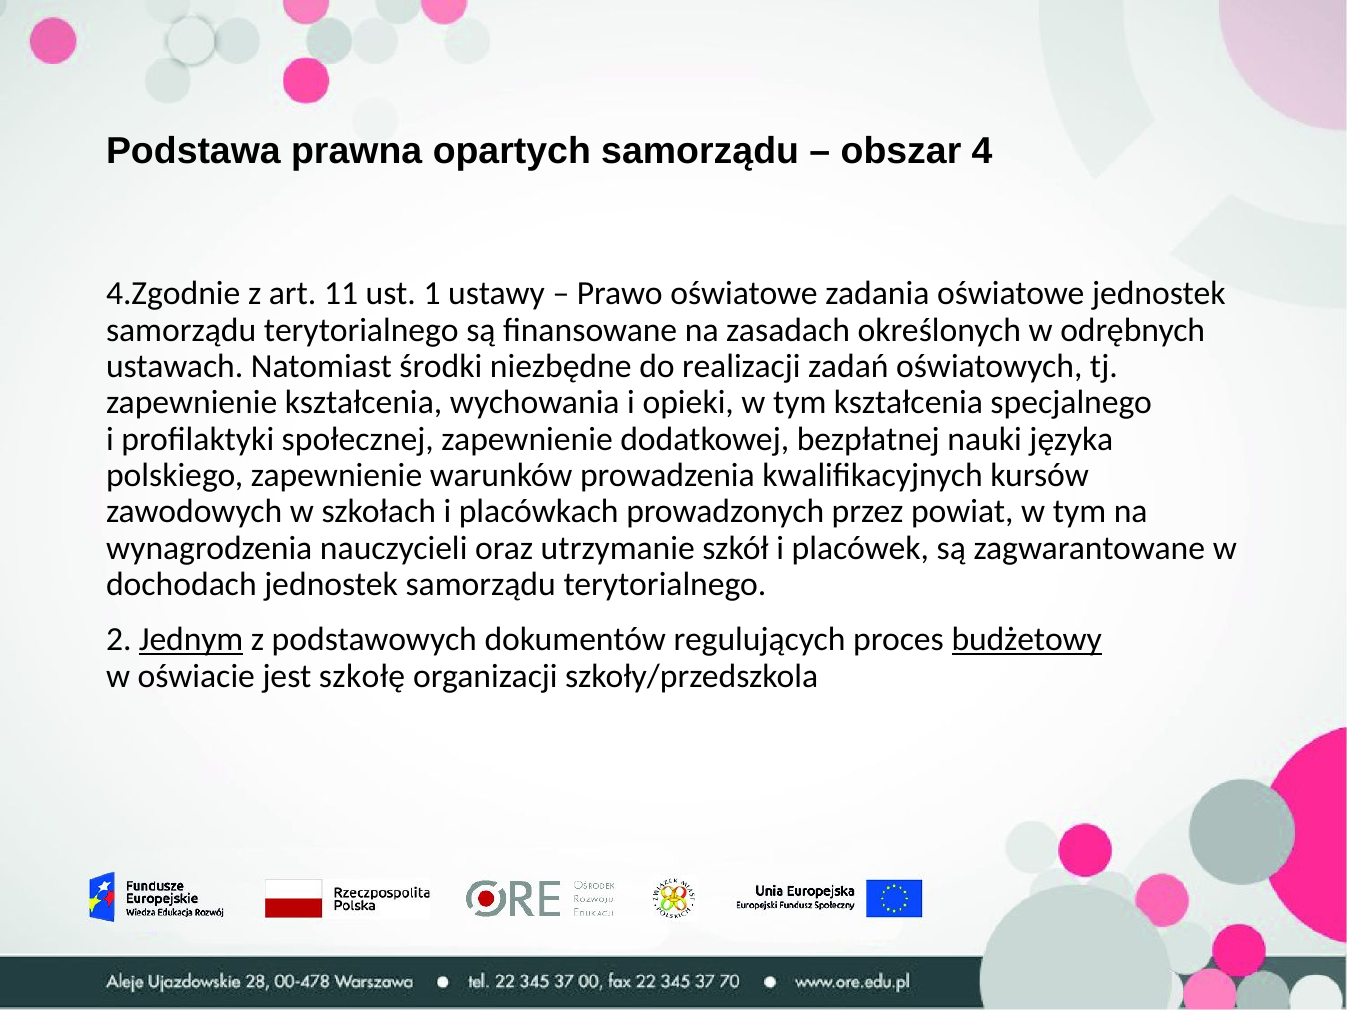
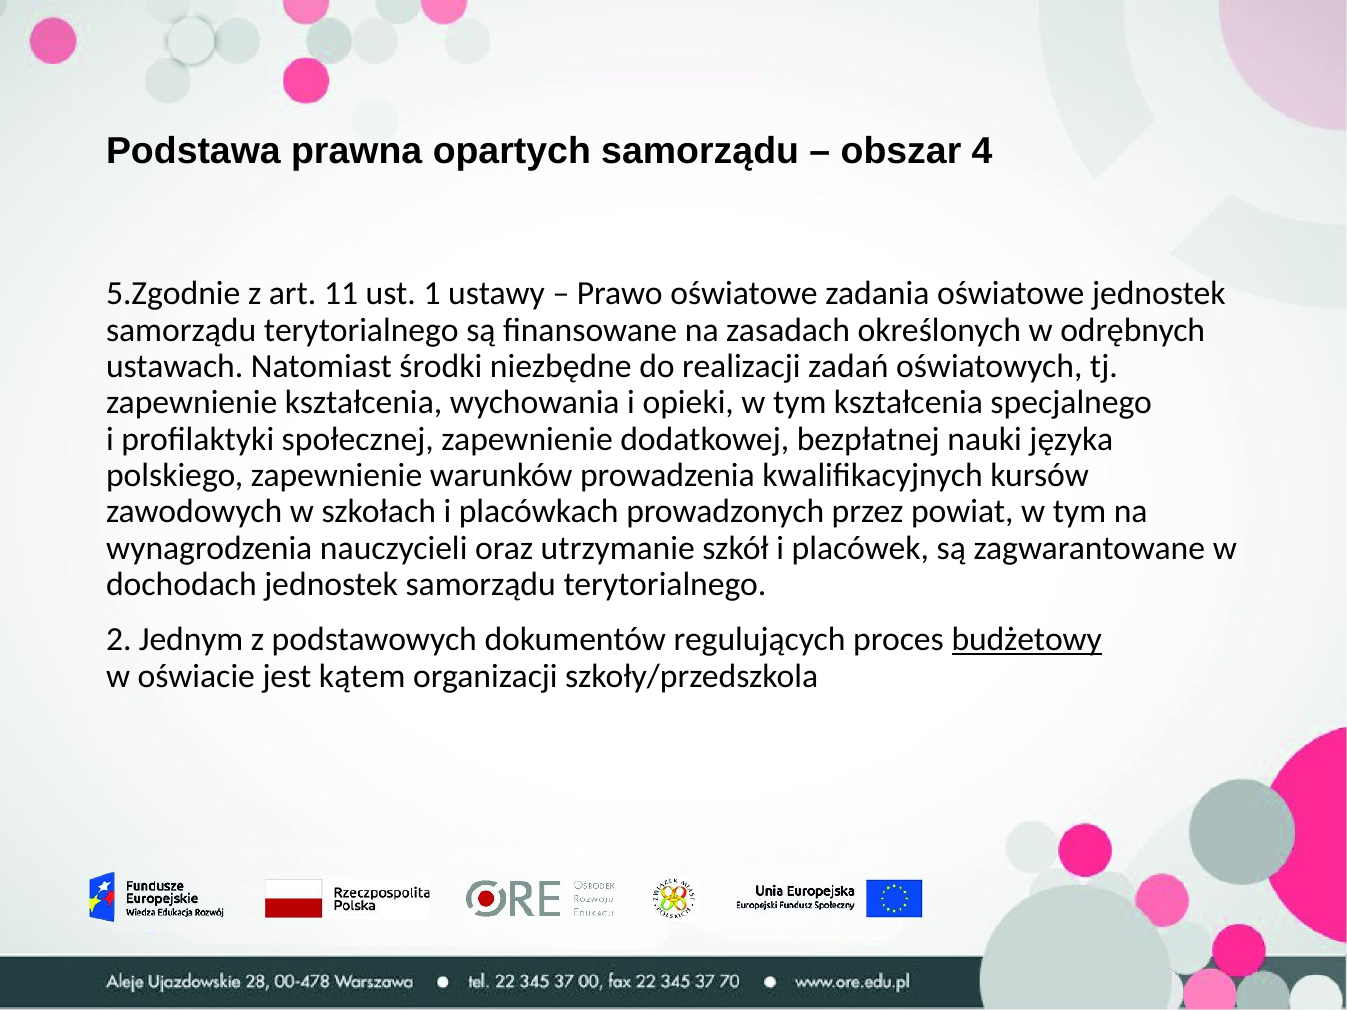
4.Zgodnie: 4.Zgodnie -> 5.Zgodnie
Jednym underline: present -> none
szkołę: szkołę -> kątem
